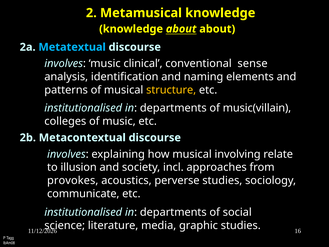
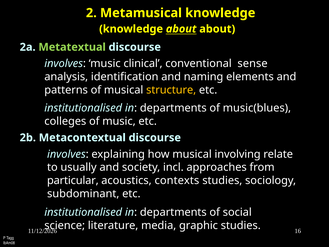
Metatextual colour: light blue -> light green
music(villain: music(villain -> music(blues
illusion: illusion -> usually
provokes: provokes -> particular
perverse: perverse -> contexts
communicate: communicate -> subdominant
